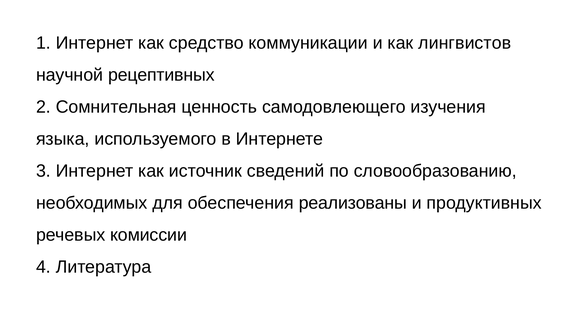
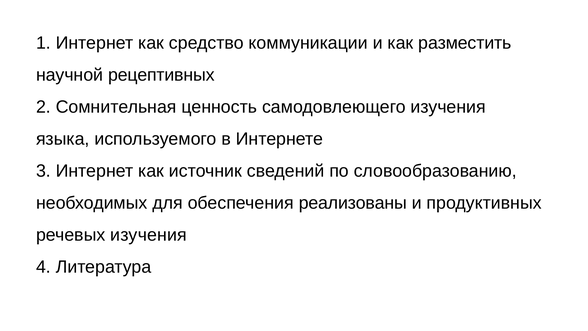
лингвистов: лингвистов -> разместить
речевых комиссии: комиссии -> изучения
